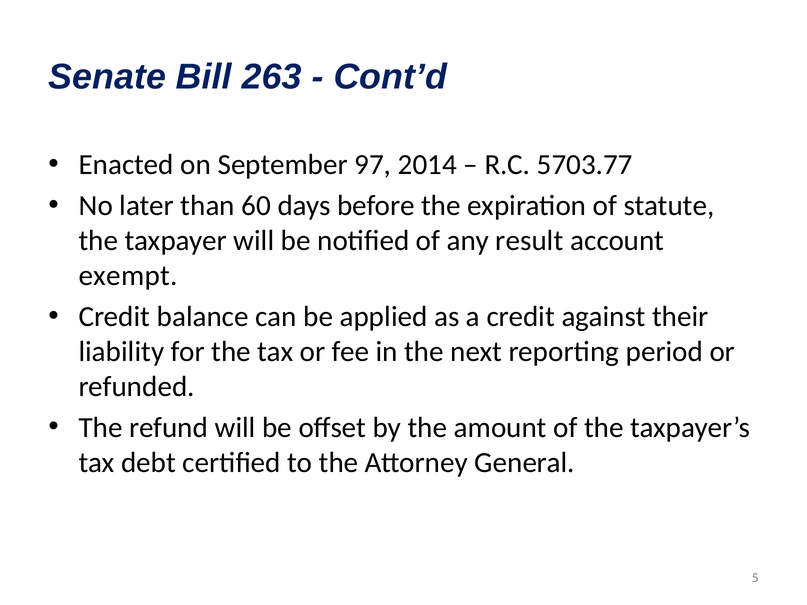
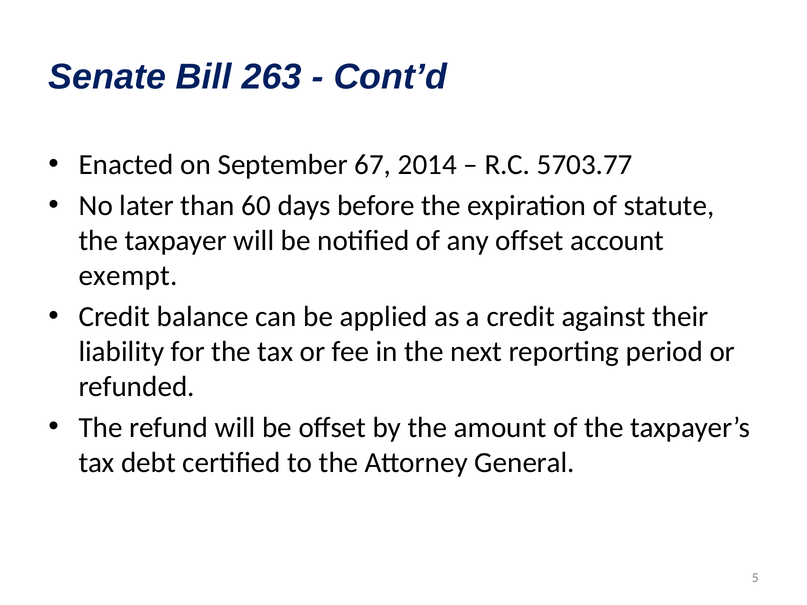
97: 97 -> 67
any result: result -> offset
